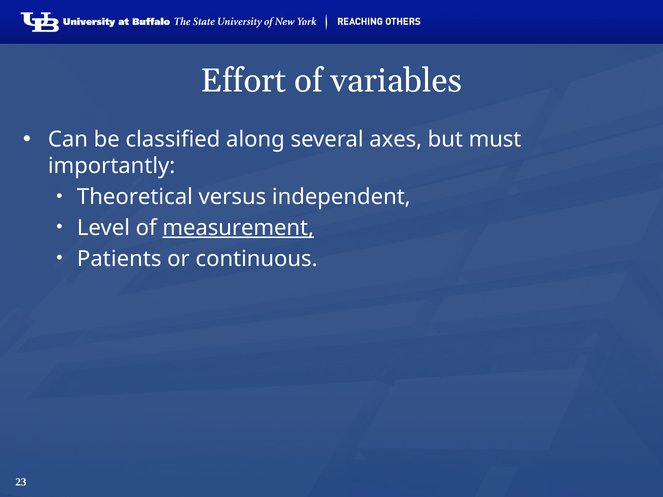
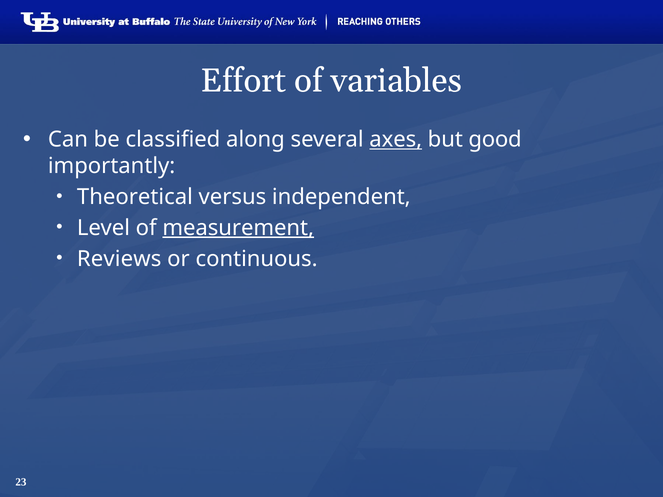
axes underline: none -> present
must: must -> good
Patients: Patients -> Reviews
